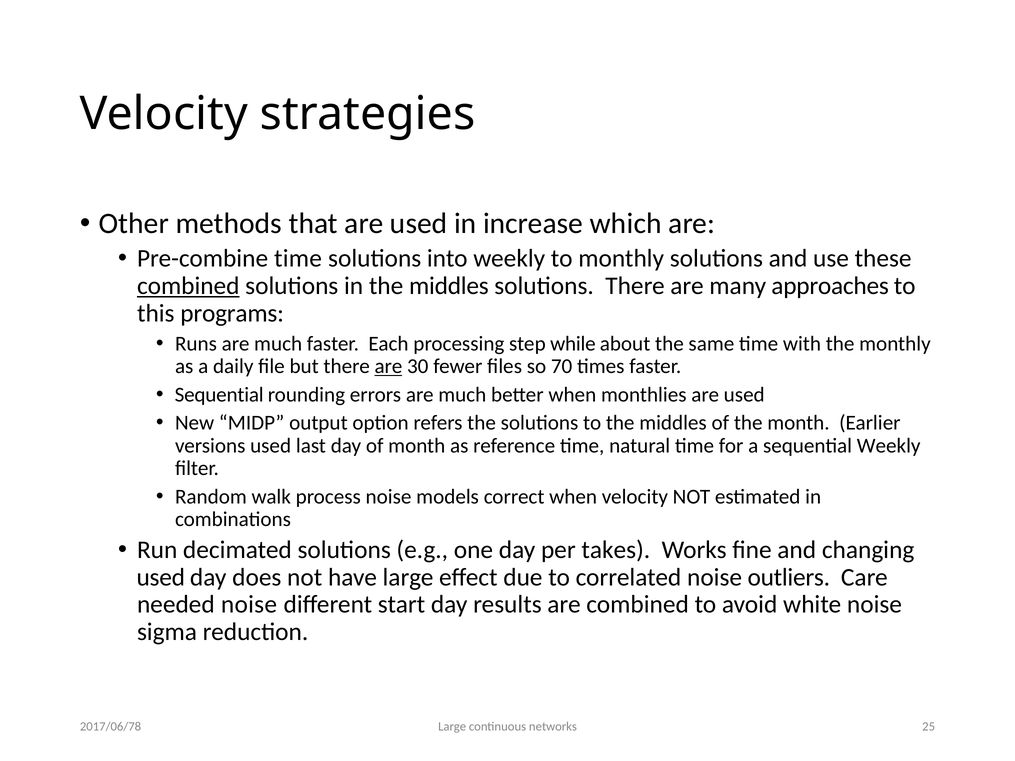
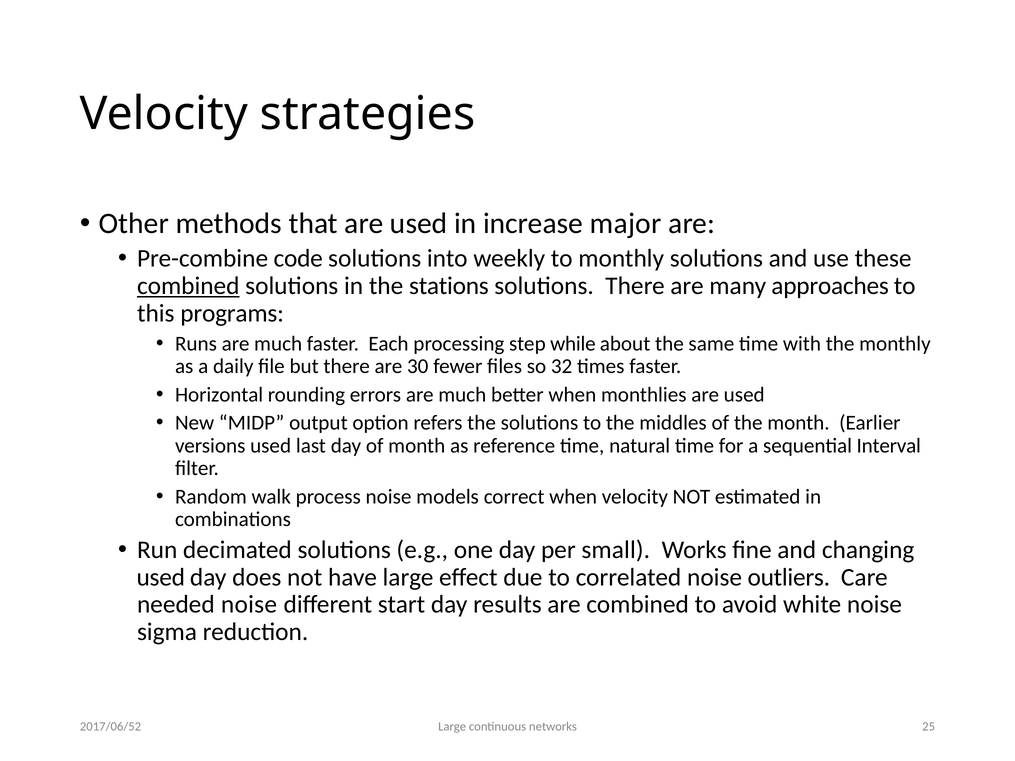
which: which -> major
Pre-combine time: time -> code
in the middles: middles -> stations
are at (388, 367) underline: present -> none
70: 70 -> 32
Sequential at (219, 395): Sequential -> Horizontal
sequential Weekly: Weekly -> Interval
takes: takes -> small
2017/06/78: 2017/06/78 -> 2017/06/52
